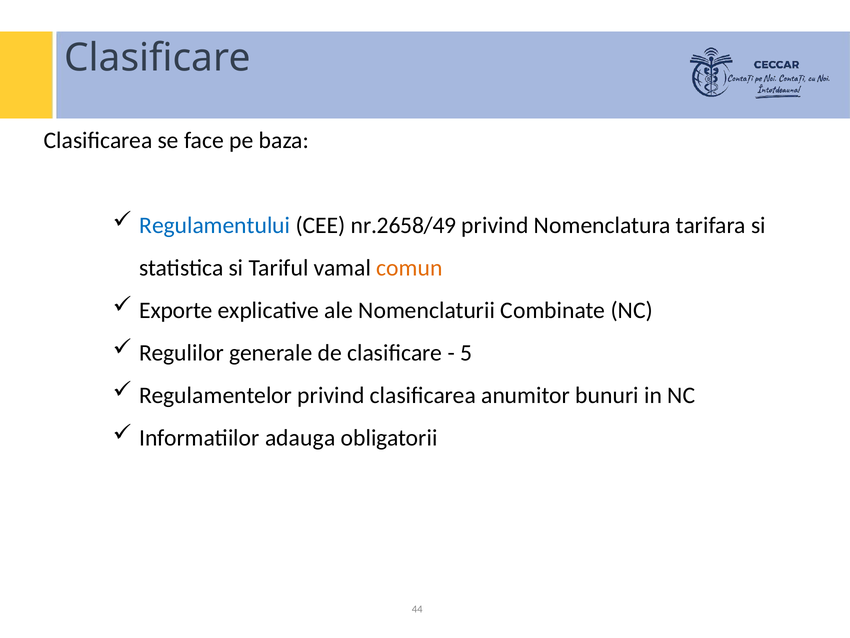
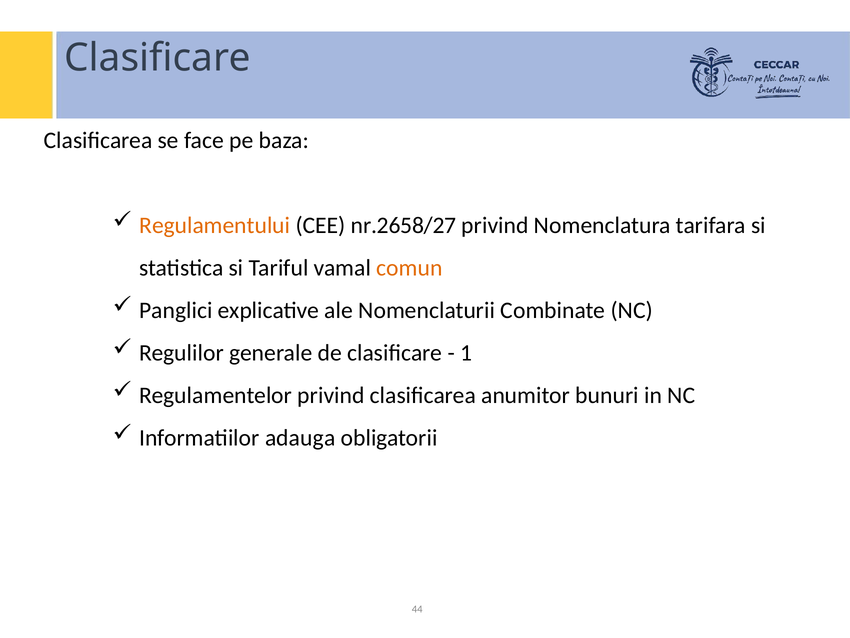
Regulamentului colour: blue -> orange
nr.2658/49: nr.2658/49 -> nr.2658/27
Exporte: Exporte -> Panglici
5: 5 -> 1
